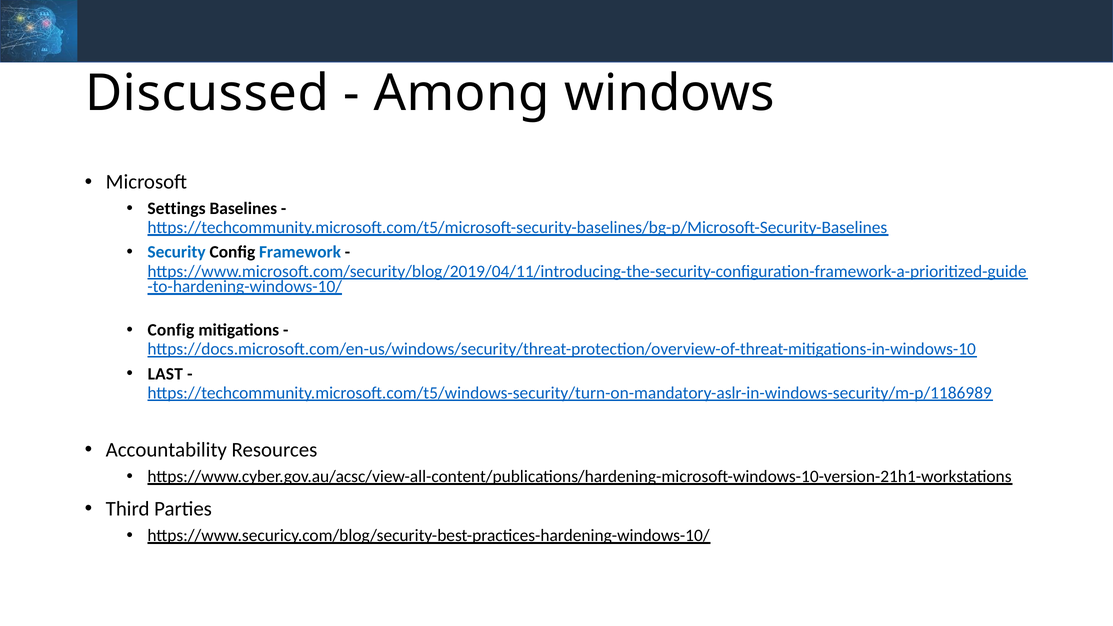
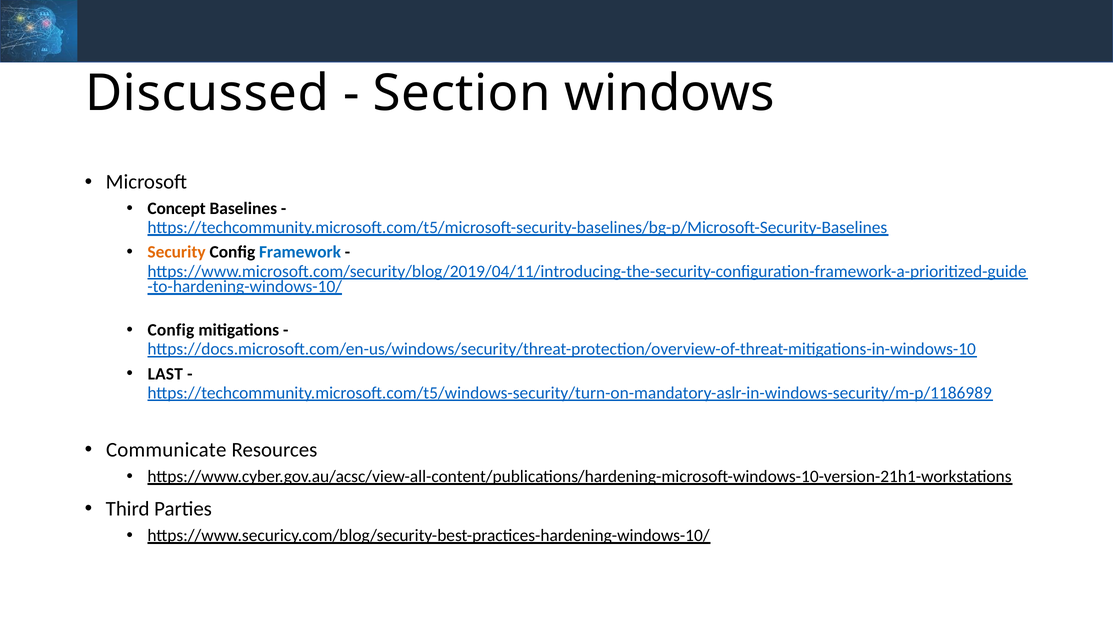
Among: Among -> Section
Settings: Settings -> Concept
Security colour: blue -> orange
Accountability: Accountability -> Communicate
